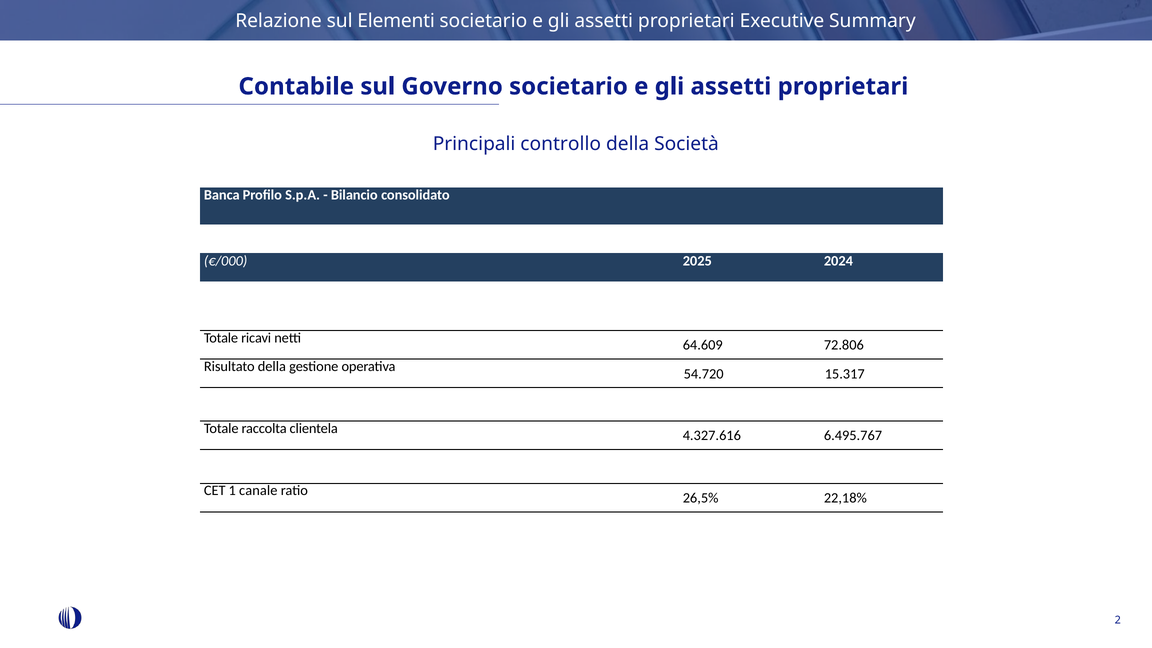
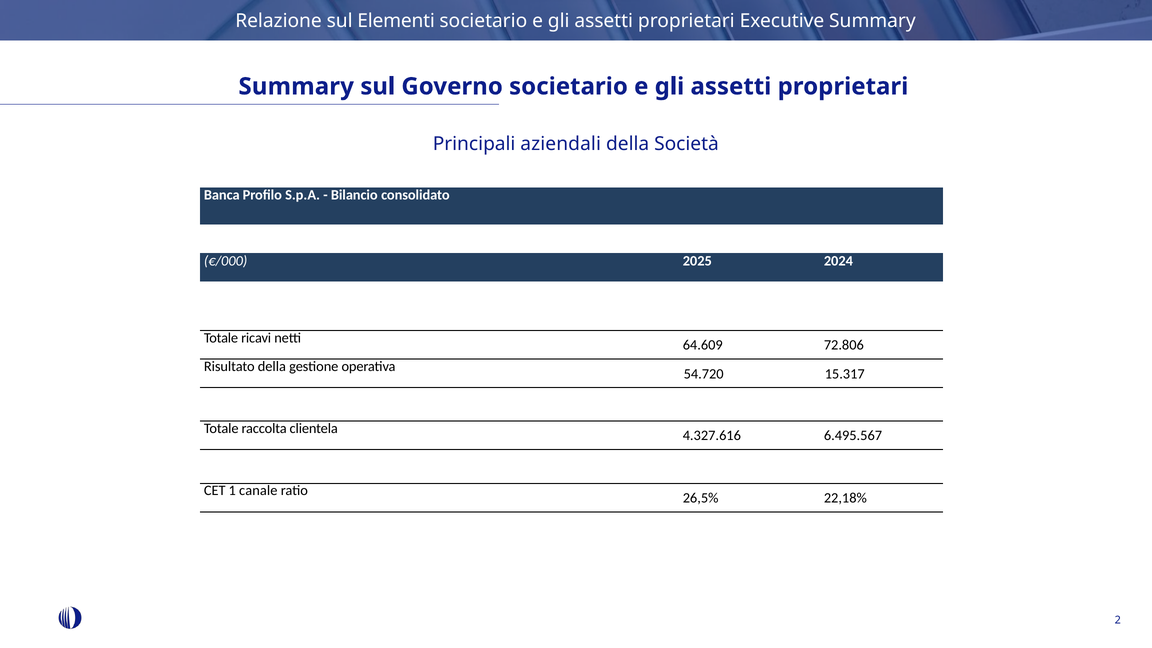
Contabile at (296, 87): Contabile -> Summary
controllo: controllo -> aziendali
6.495.767: 6.495.767 -> 6.495.567
